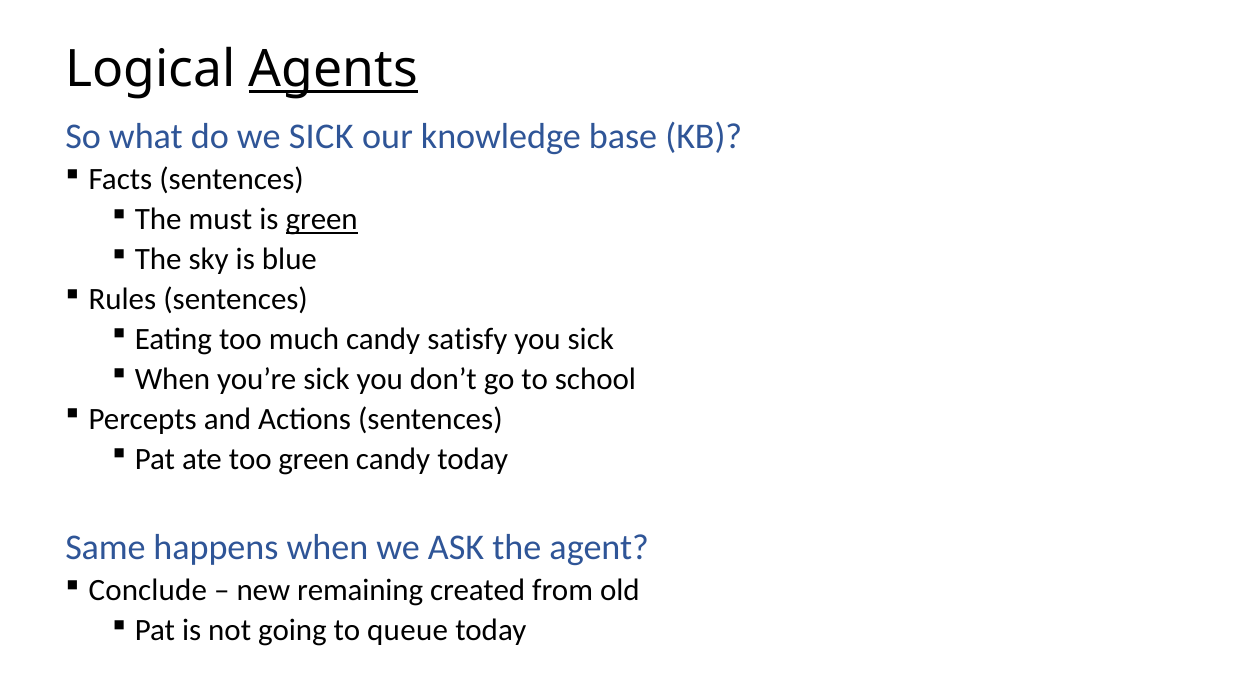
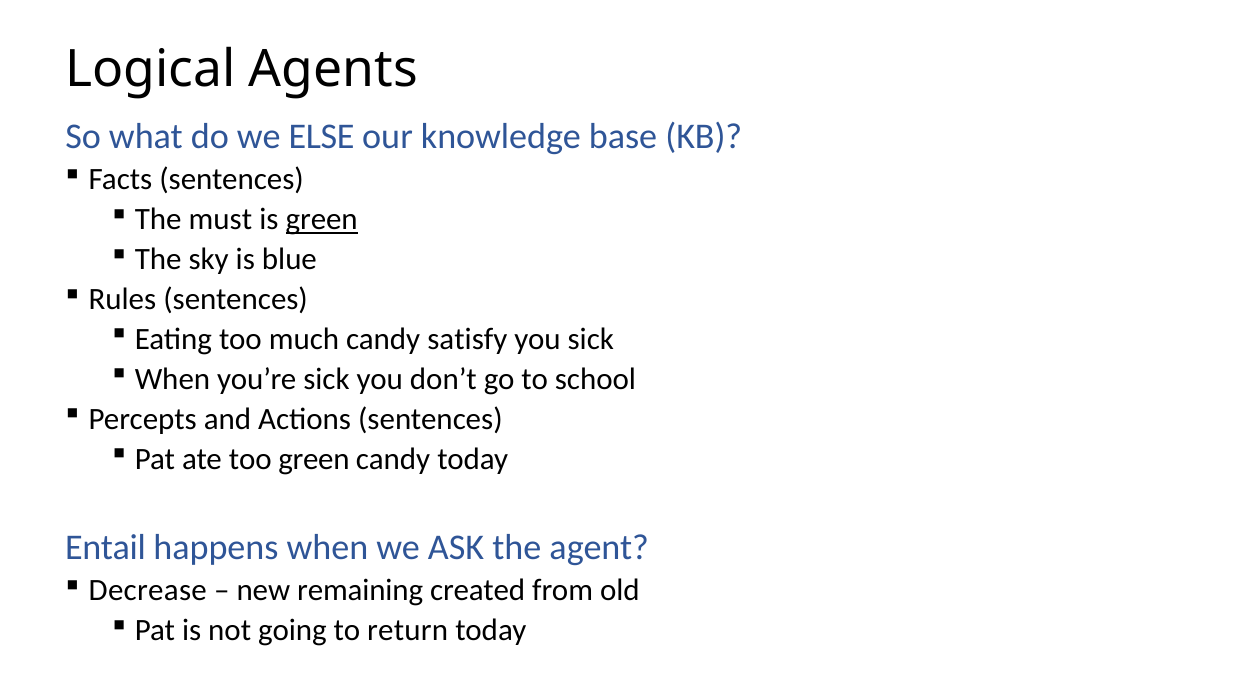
Agents underline: present -> none
we SICK: SICK -> ELSE
Same: Same -> Entail
Conclude: Conclude -> Decrease
queue: queue -> return
